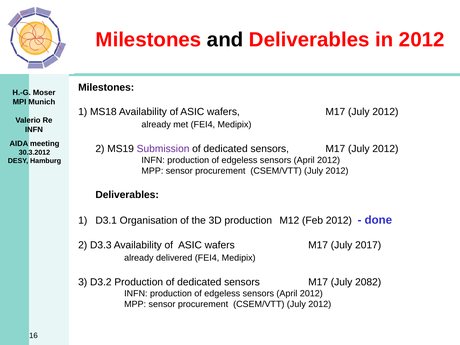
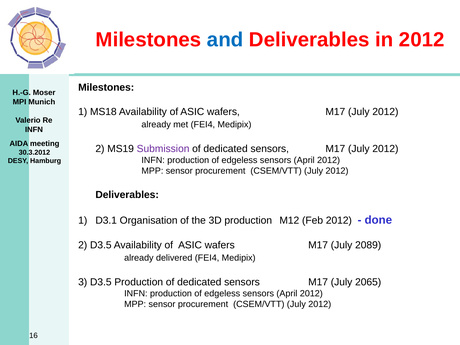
and colour: black -> blue
2 D3.3: D3.3 -> D3.5
2017: 2017 -> 2089
3 D3.2: D3.2 -> D3.5
2082: 2082 -> 2065
